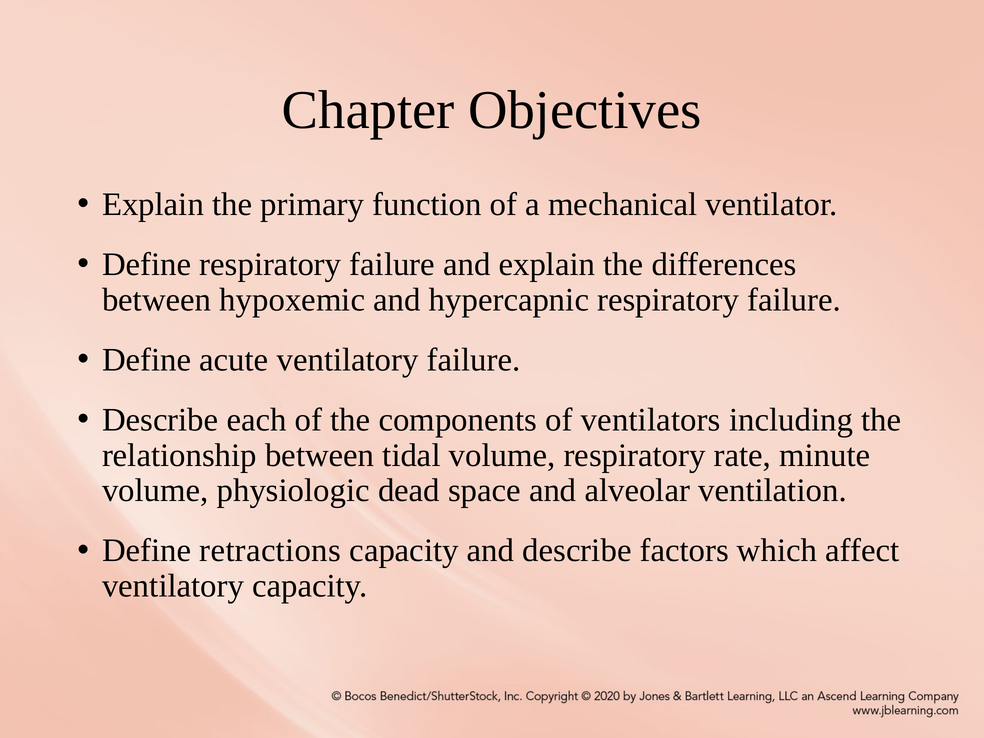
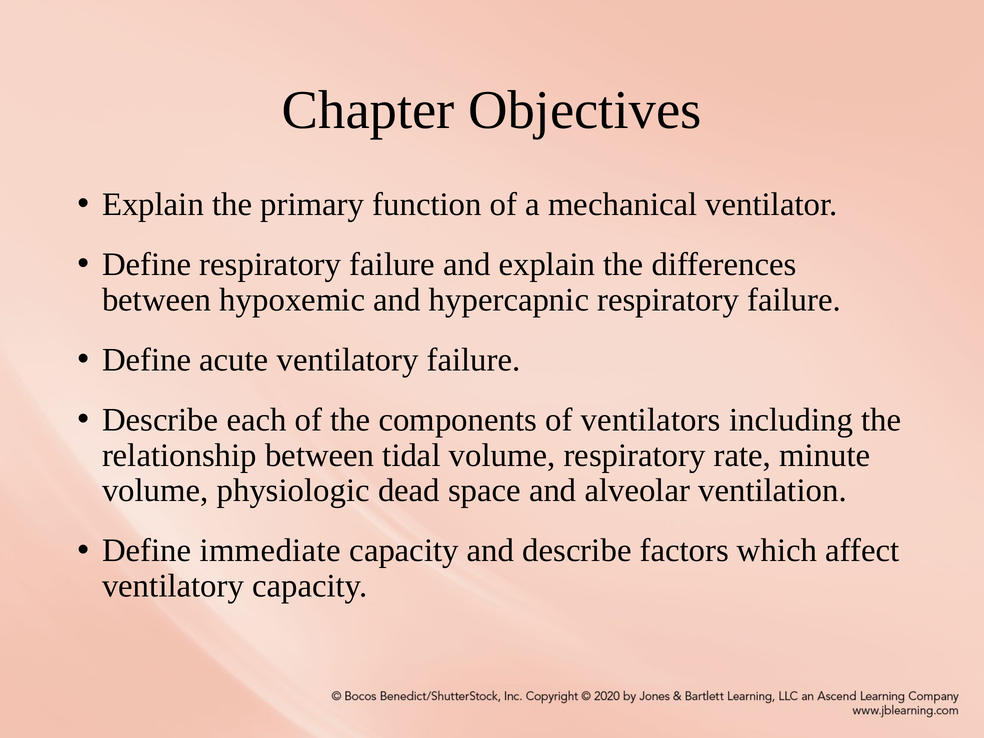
retractions: retractions -> immediate
